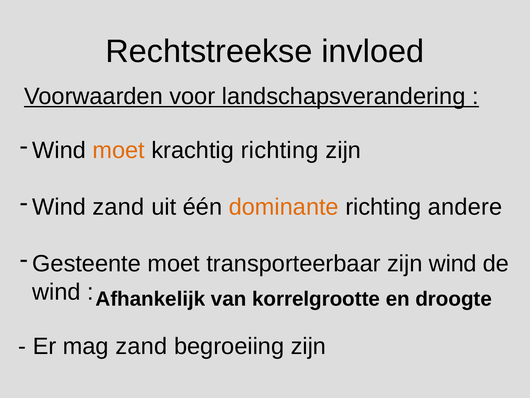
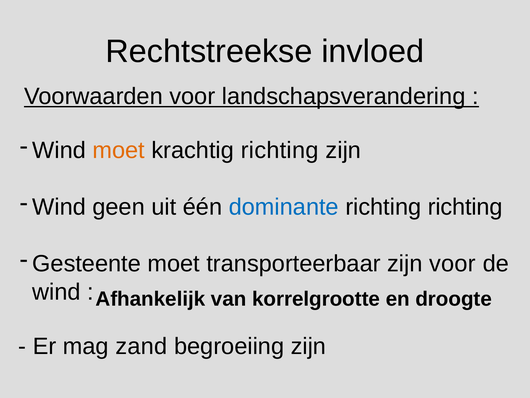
Wind zand: zand -> geen
dominante colour: orange -> blue
richting andere: andere -> richting
transporteerbaar zijn wind: wind -> voor
